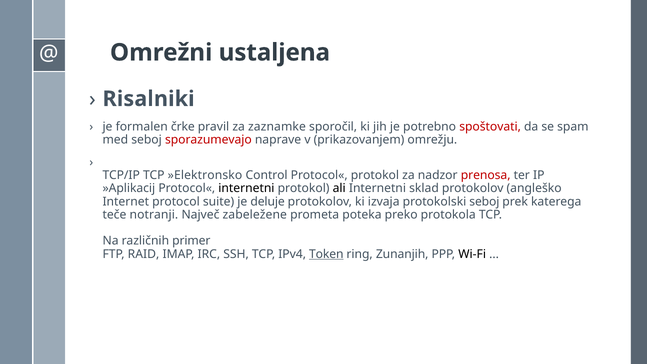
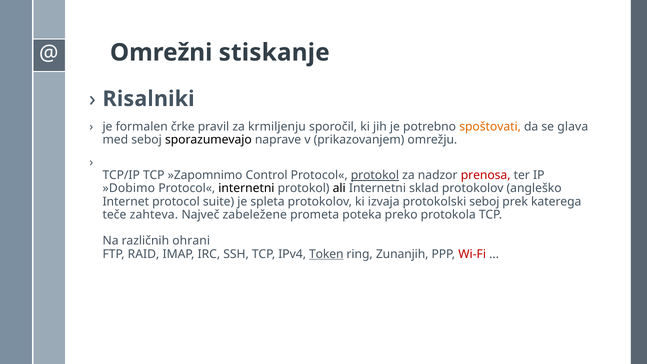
ustaljena: ustaljena -> stiskanje
zaznamke: zaznamke -> krmiljenju
spoštovati colour: red -> orange
spam: spam -> glava
sporazumevajo colour: red -> black
»Elektronsko: »Elektronsko -> »Zapomnimo
protokol at (375, 175) underline: none -> present
»Aplikacij: »Aplikacij -> »Dobimo
deluje: deluje -> spleta
notranji: notranji -> zahteva
primer: primer -> ohrani
Wi-Fi colour: black -> red
